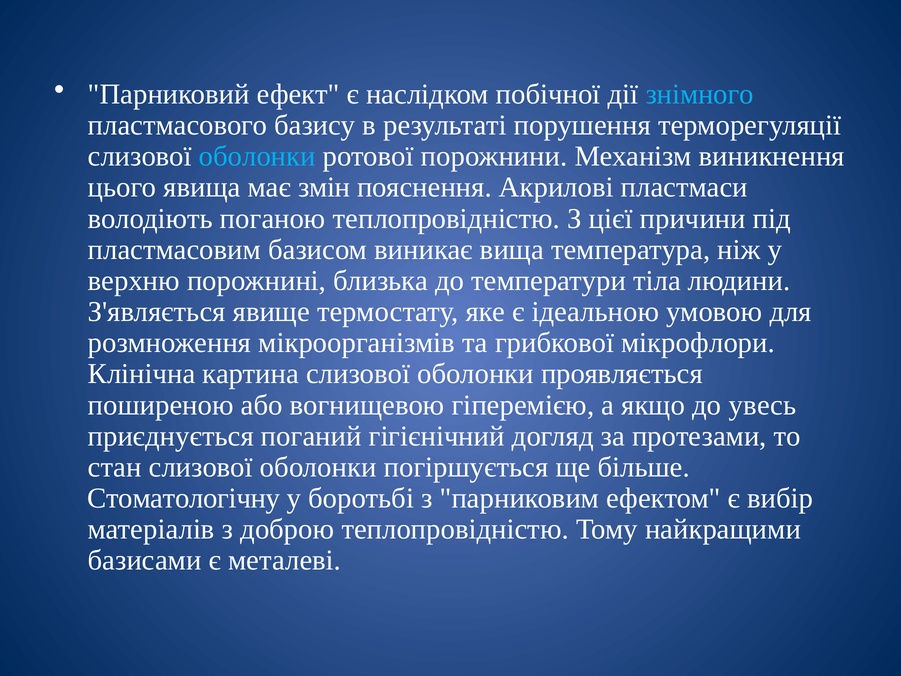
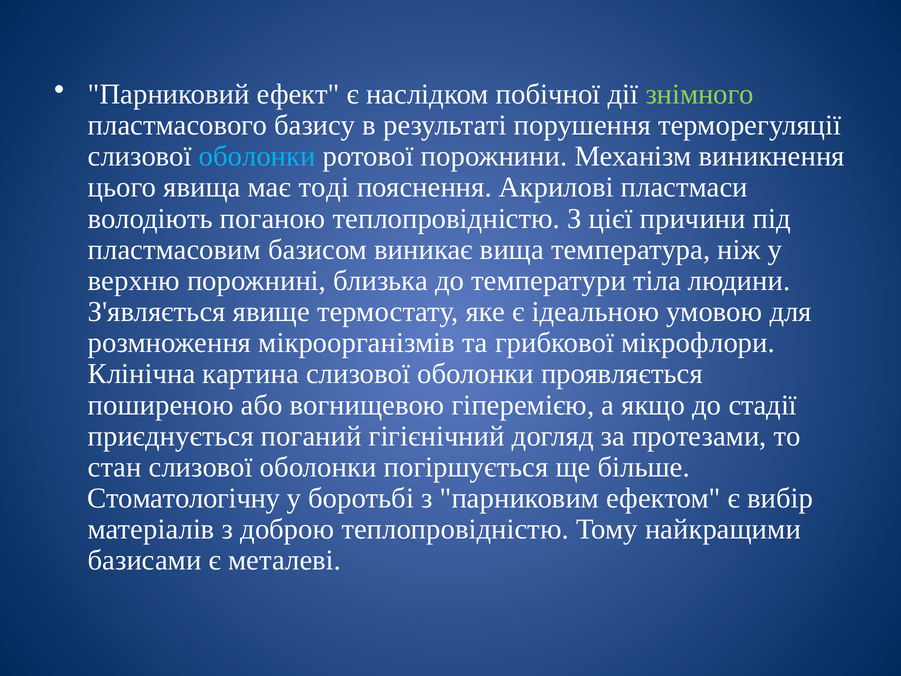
знімного colour: light blue -> light green
змін: змін -> тоді
увесь: увесь -> стадії
